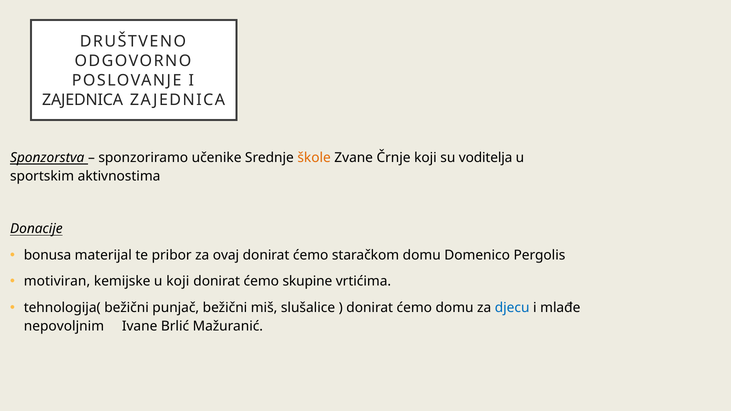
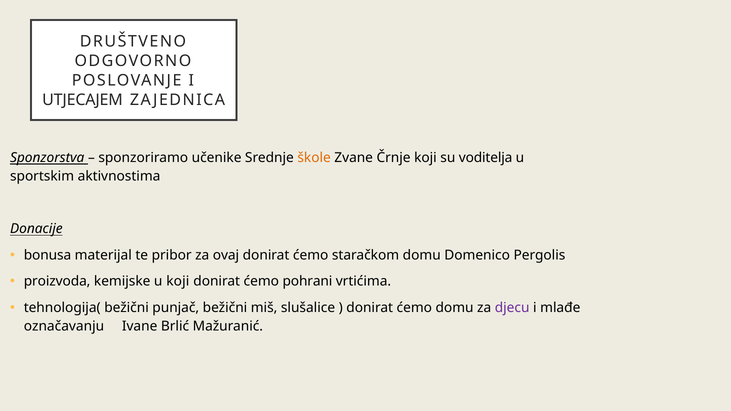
ZAJEDNICA at (83, 100): ZAJEDNICA -> UTJECAJEM
motiviran: motiviran -> proizvoda
skupine: skupine -> pohrani
djecu colour: blue -> purple
nepovoljnim: nepovoljnim -> označavanju
